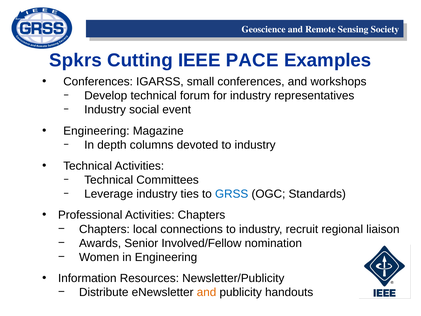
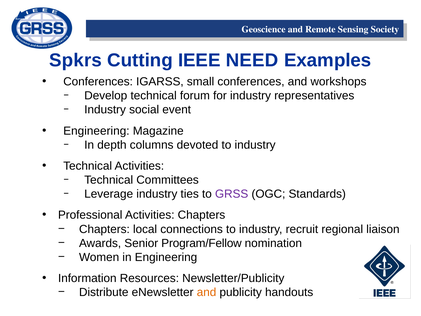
PACE: PACE -> NEED
GRSS colour: blue -> purple
Involved/Fellow: Involved/Fellow -> Program/Fellow
